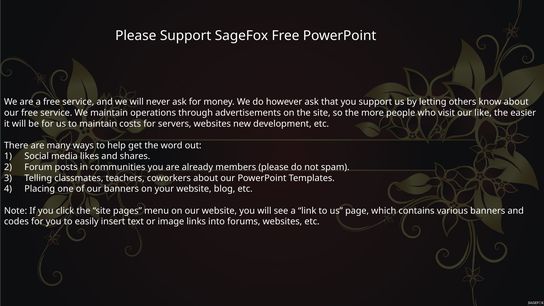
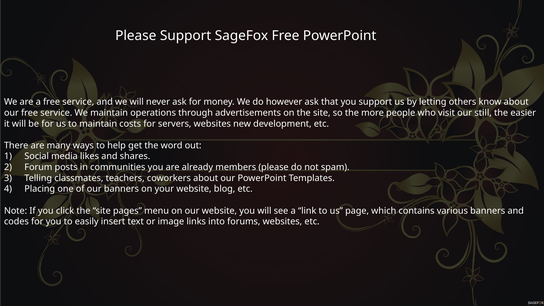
like: like -> still
